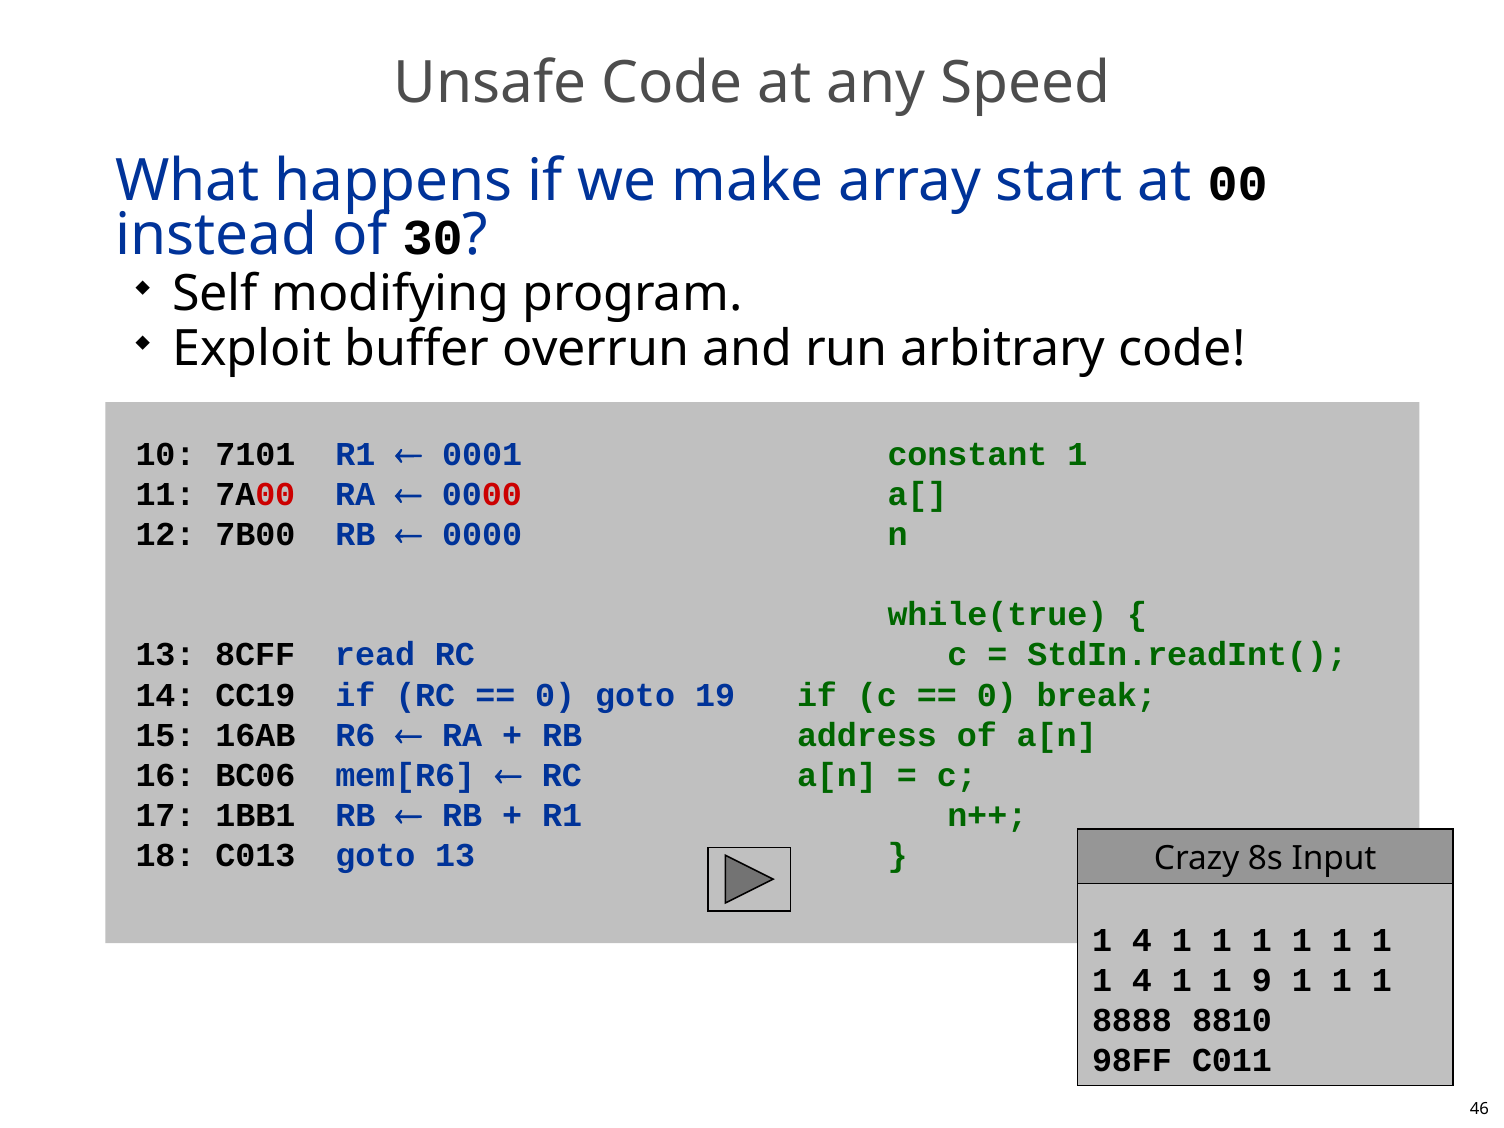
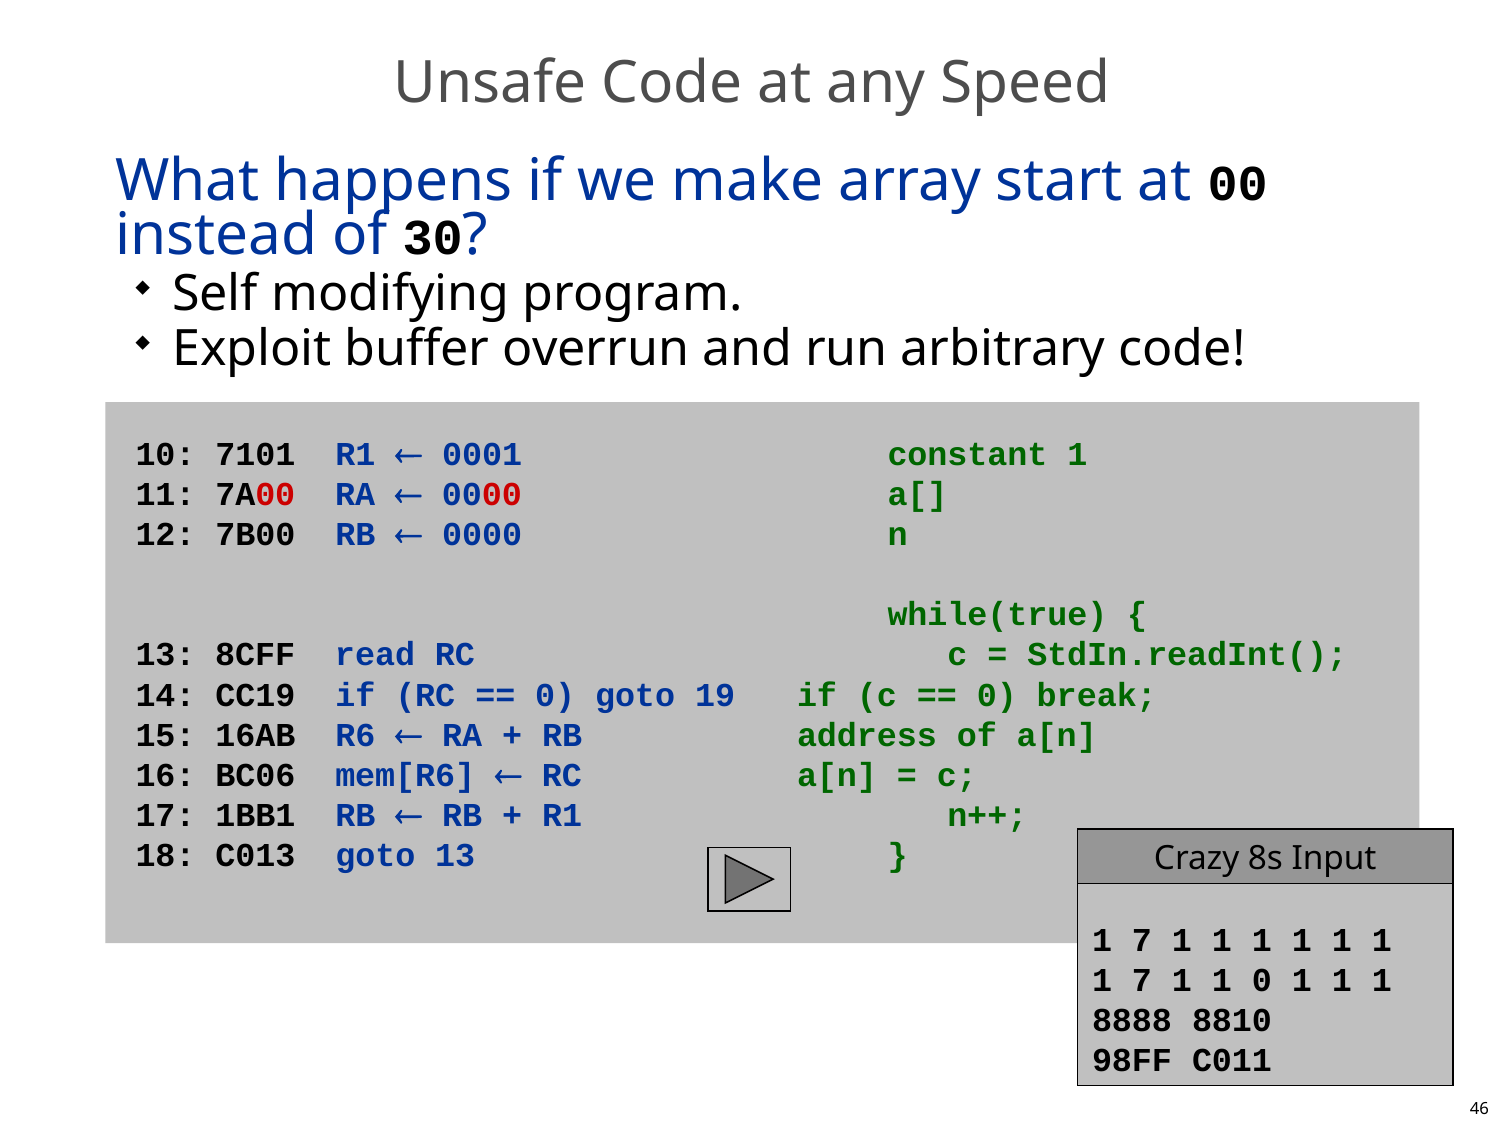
4 at (1142, 940): 4 -> 7
4 at (1142, 980): 4 -> 7
1 9: 9 -> 0
